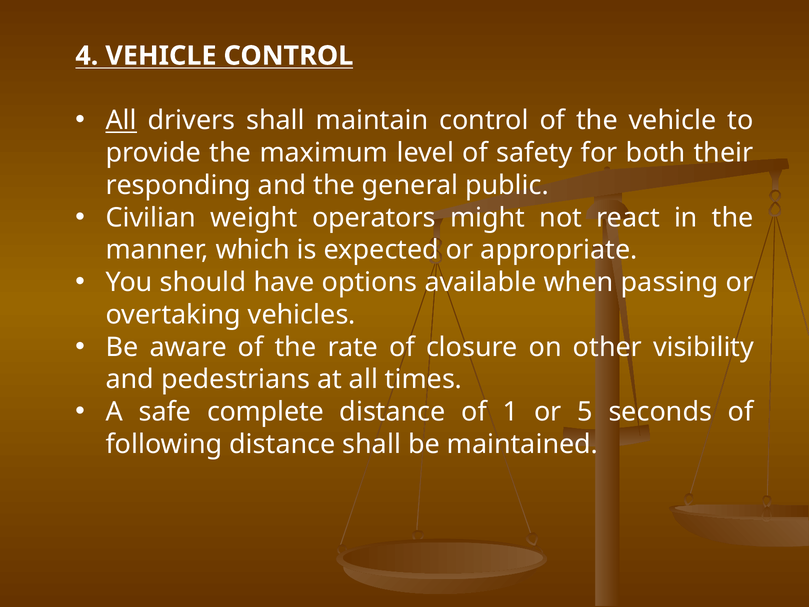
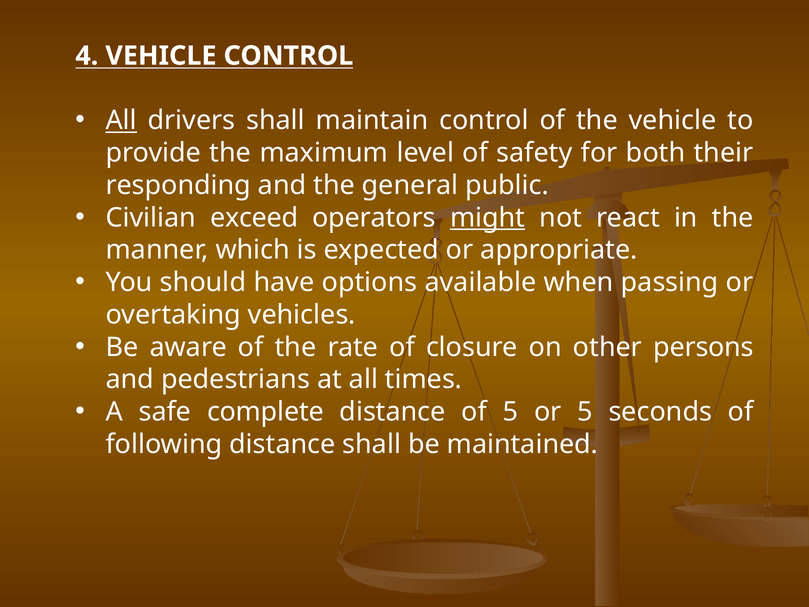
weight: weight -> exceed
might underline: none -> present
visibility: visibility -> persons
of 1: 1 -> 5
